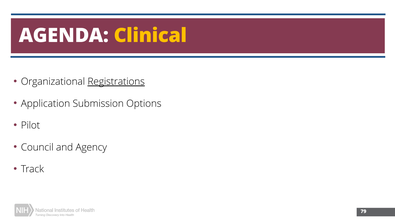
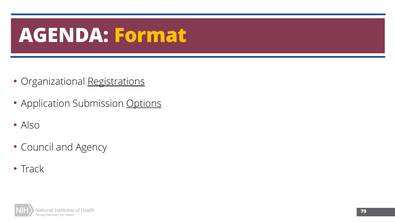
Clinical: Clinical -> Format
Options underline: none -> present
Pilot: Pilot -> Also
